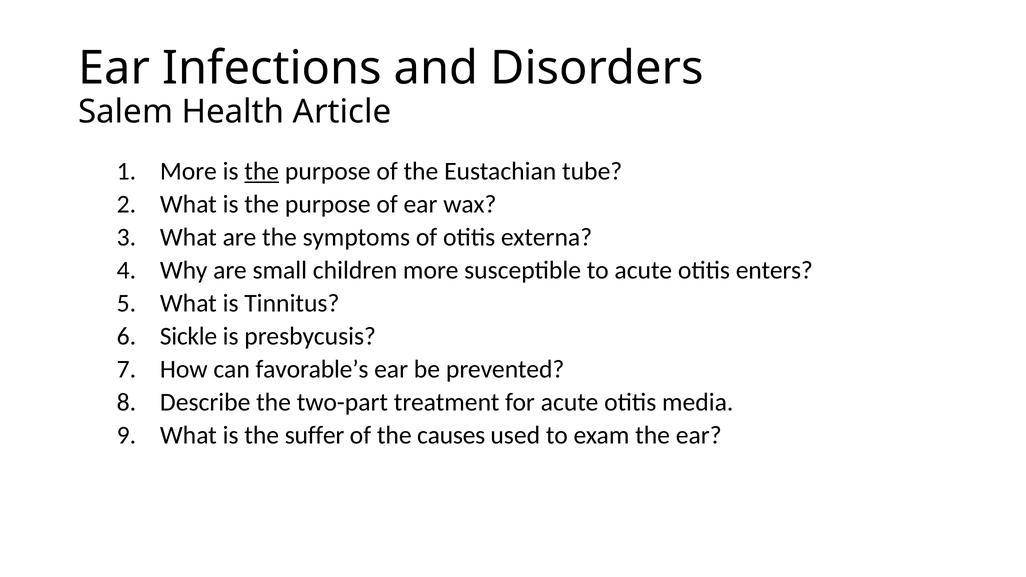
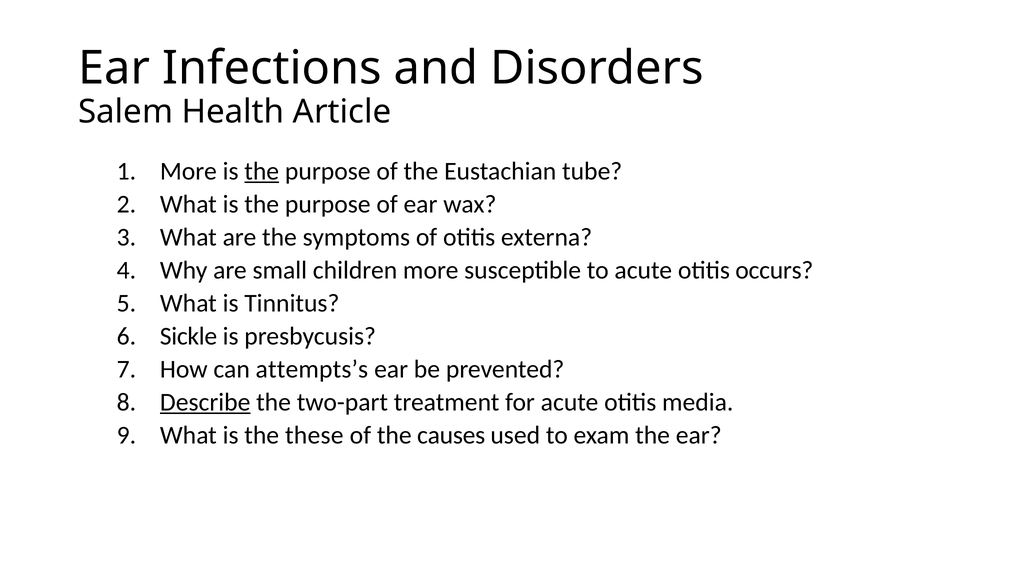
enters: enters -> occurs
favorable’s: favorable’s -> attempts’s
Describe underline: none -> present
suffer: suffer -> these
